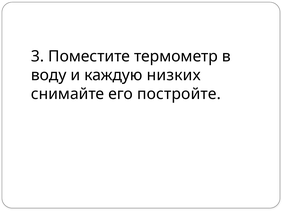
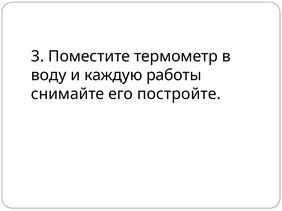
низких: низких -> работы
